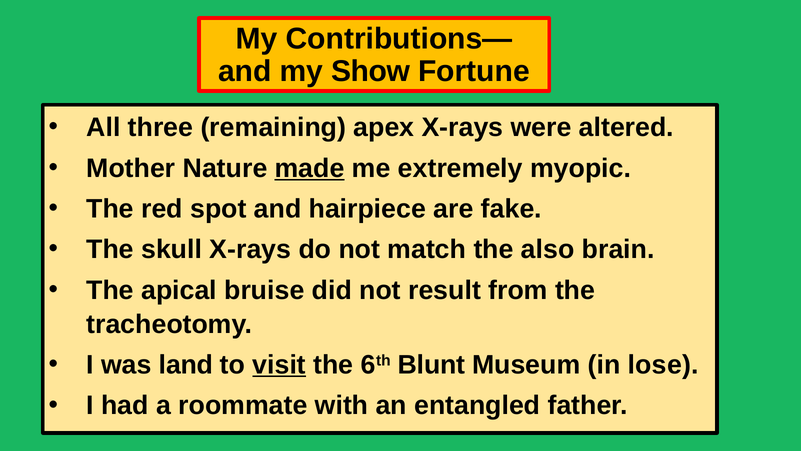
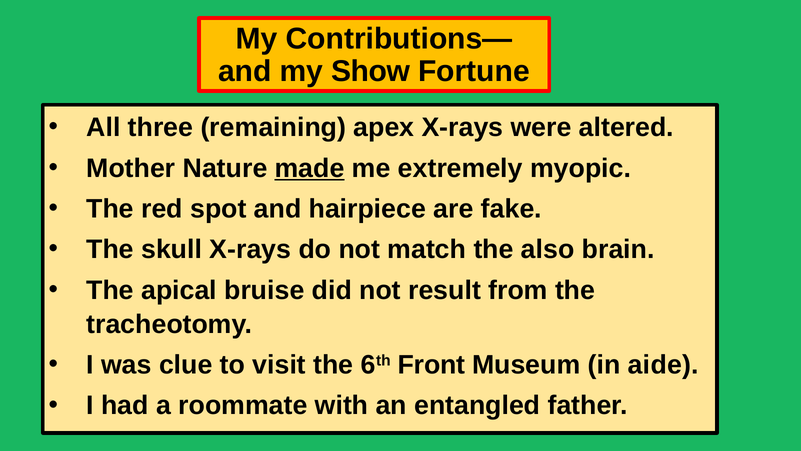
land: land -> clue
visit underline: present -> none
Blunt: Blunt -> Front
lose: lose -> aide
